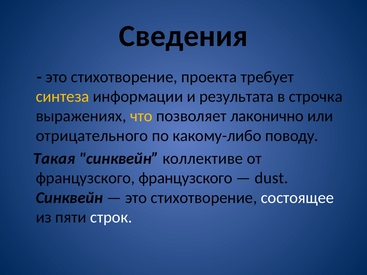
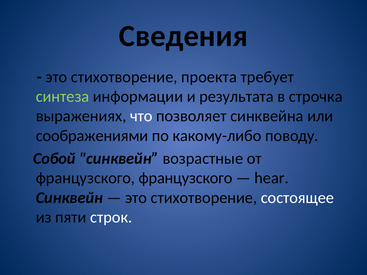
синтеза colour: yellow -> light green
что colour: yellow -> white
лаконично: лаконично -> синквейна
отрицательного: отрицательного -> соображениями
Такая: Такая -> Собой
коллективе: коллективе -> возрастные
dust: dust -> hear
